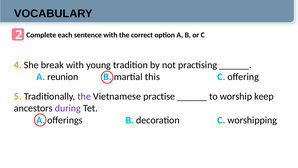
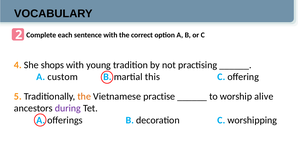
break: break -> shops
reunion: reunion -> custom
the at (84, 96) colour: purple -> orange
keep: keep -> alive
